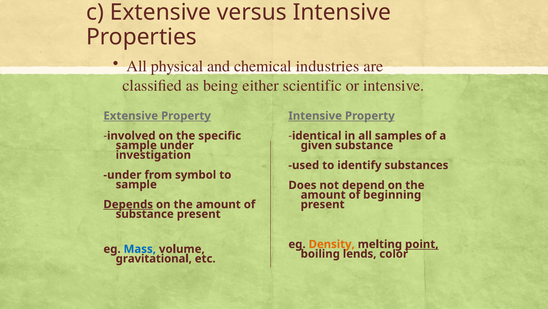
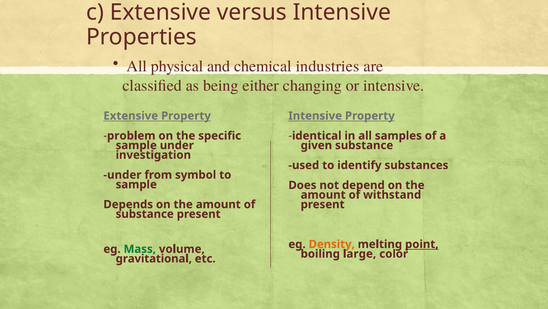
scientific: scientific -> changing
involved: involved -> problem
beginning: beginning -> withstand
Depends underline: present -> none
Mass colour: blue -> green
lends: lends -> large
